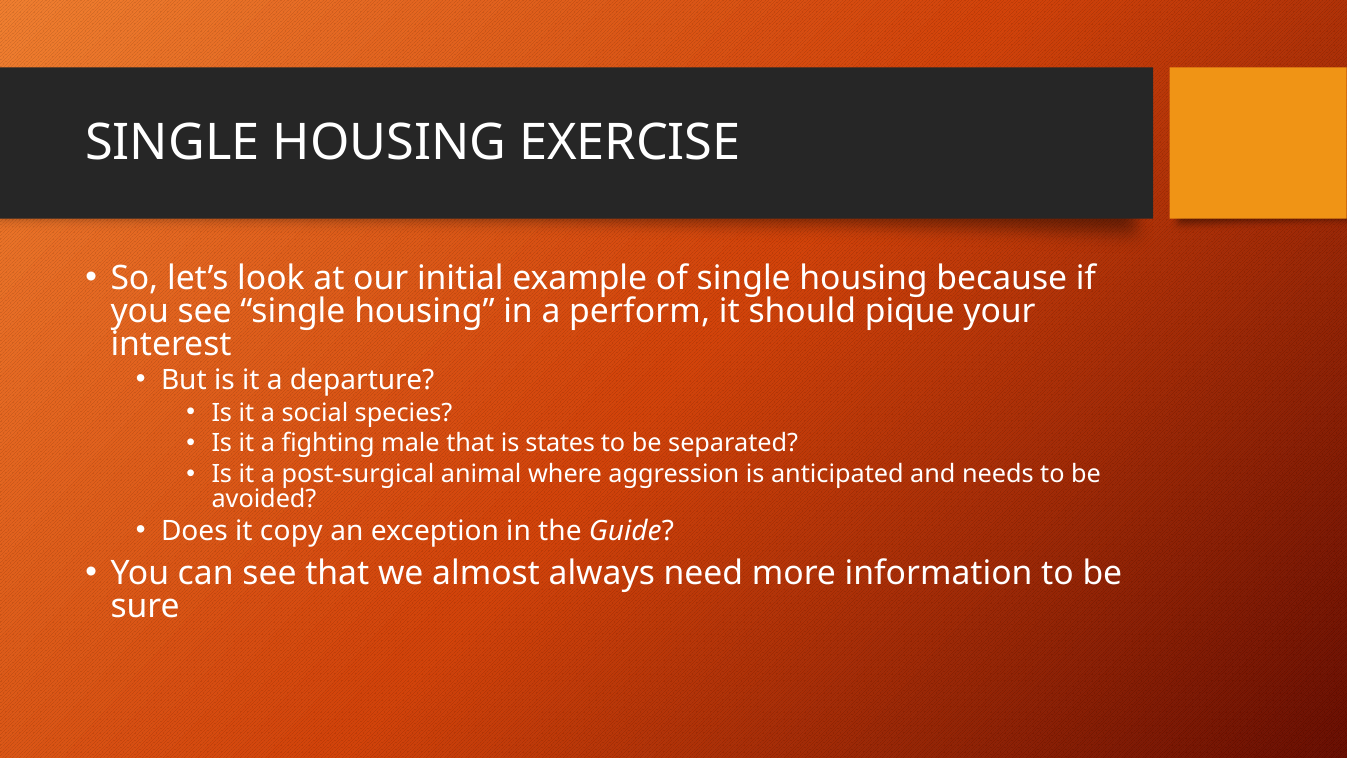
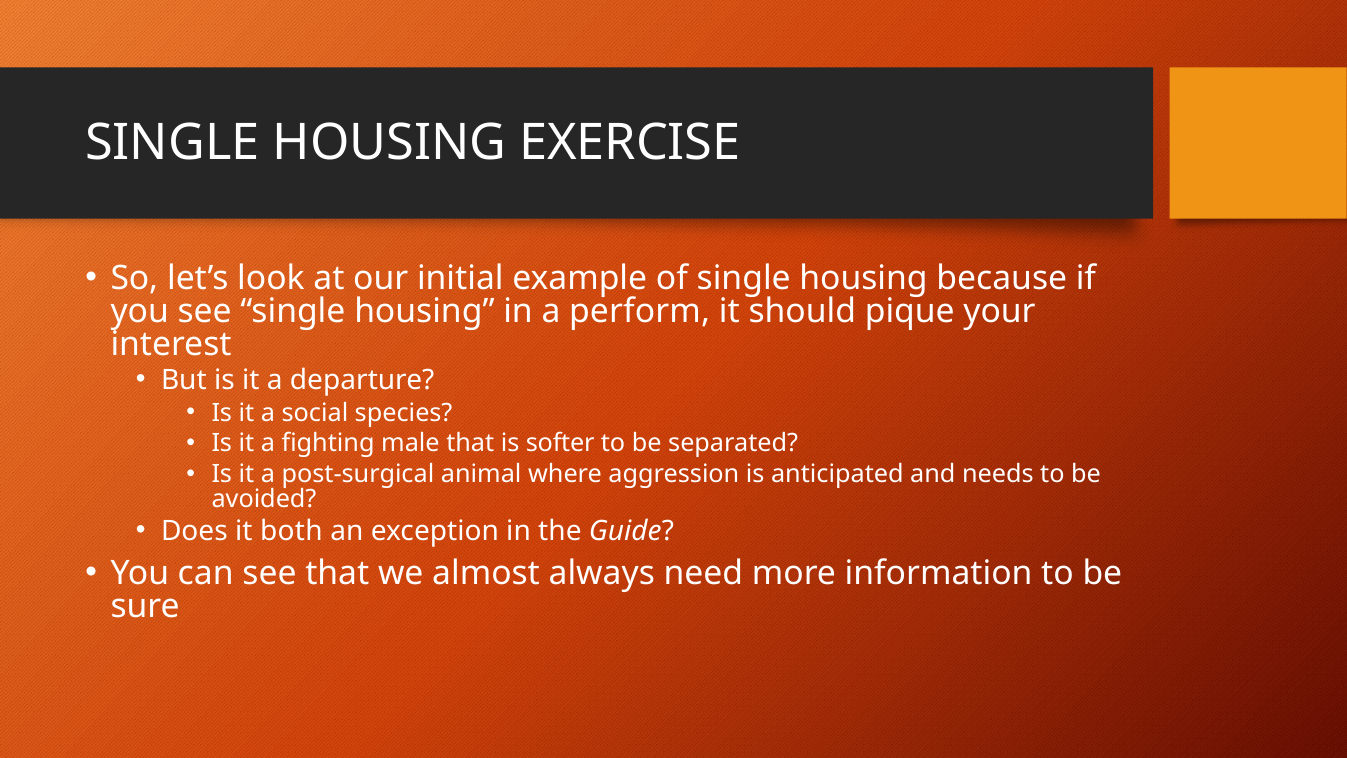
states: states -> softer
copy: copy -> both
